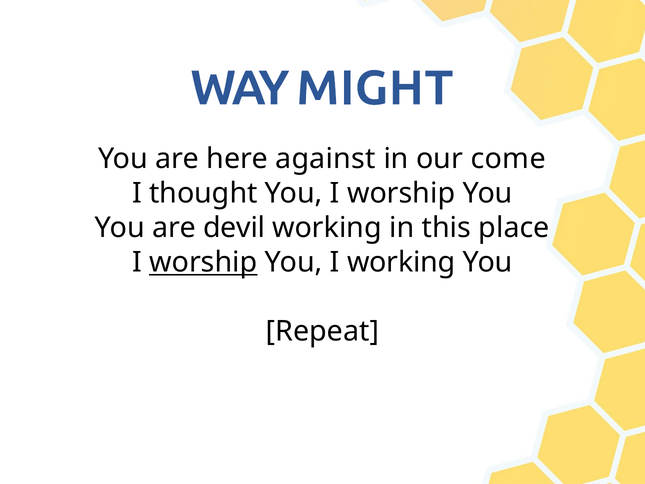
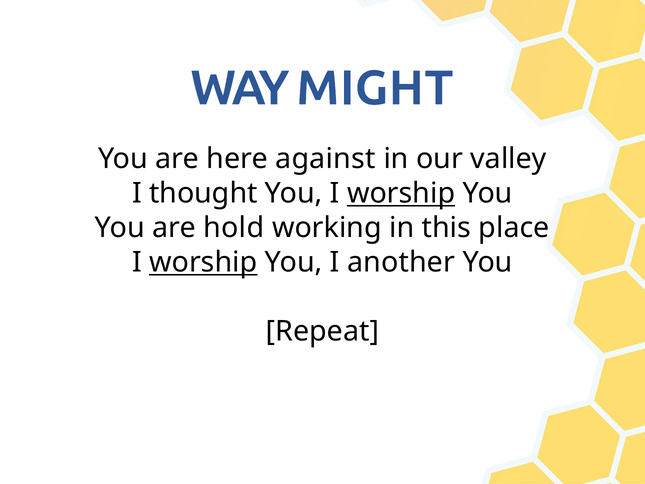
come: come -> valley
worship at (401, 193) underline: none -> present
devil: devil -> hold
I working: working -> another
